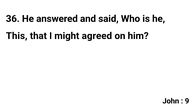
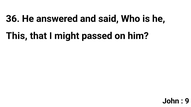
agreed: agreed -> passed
